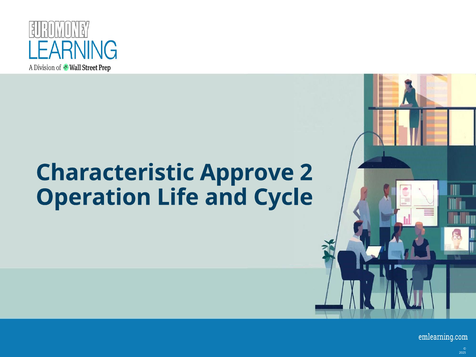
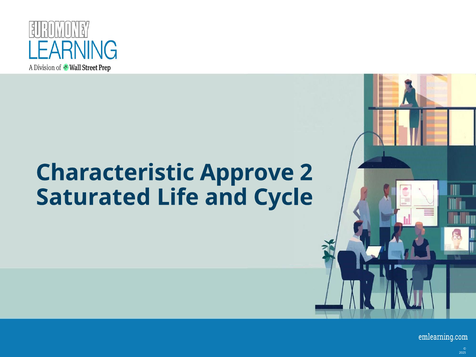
Operation: Operation -> Saturated
